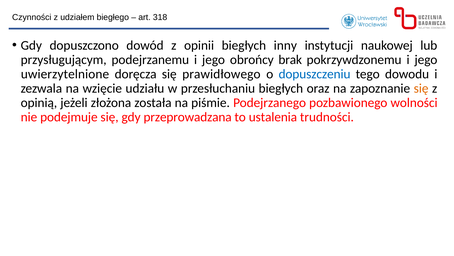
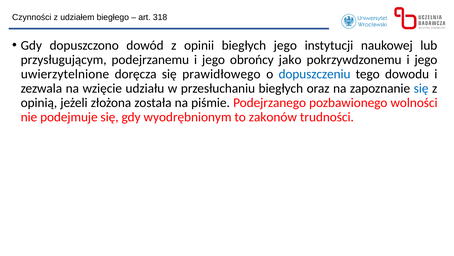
biegłych inny: inny -> jego
brak: brak -> jako
się at (421, 88) colour: orange -> blue
przeprowadzana: przeprowadzana -> wyodrębnionym
ustalenia: ustalenia -> zakonów
